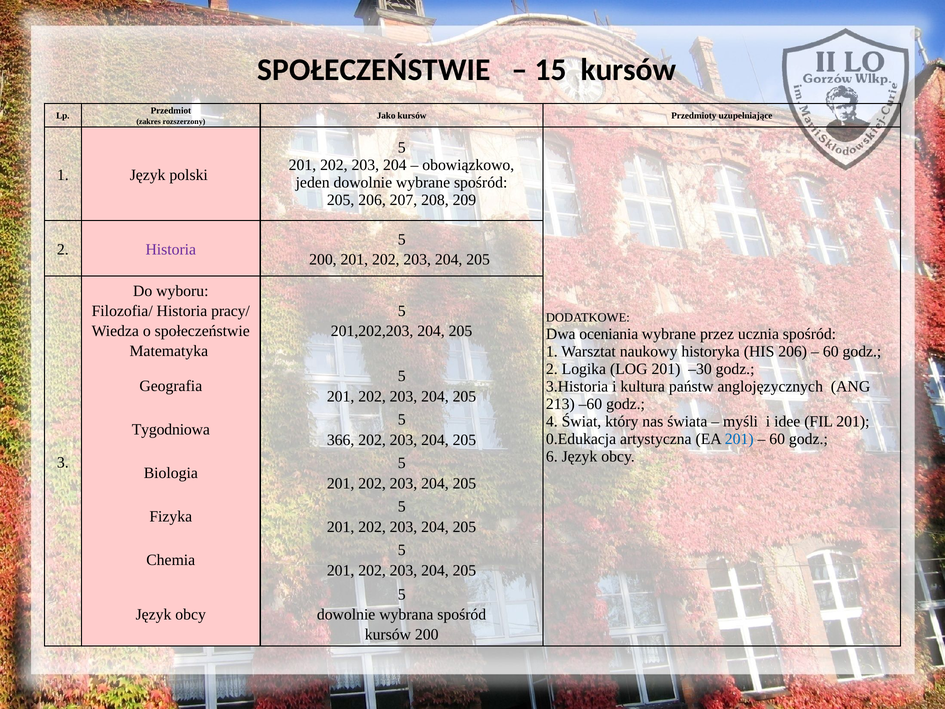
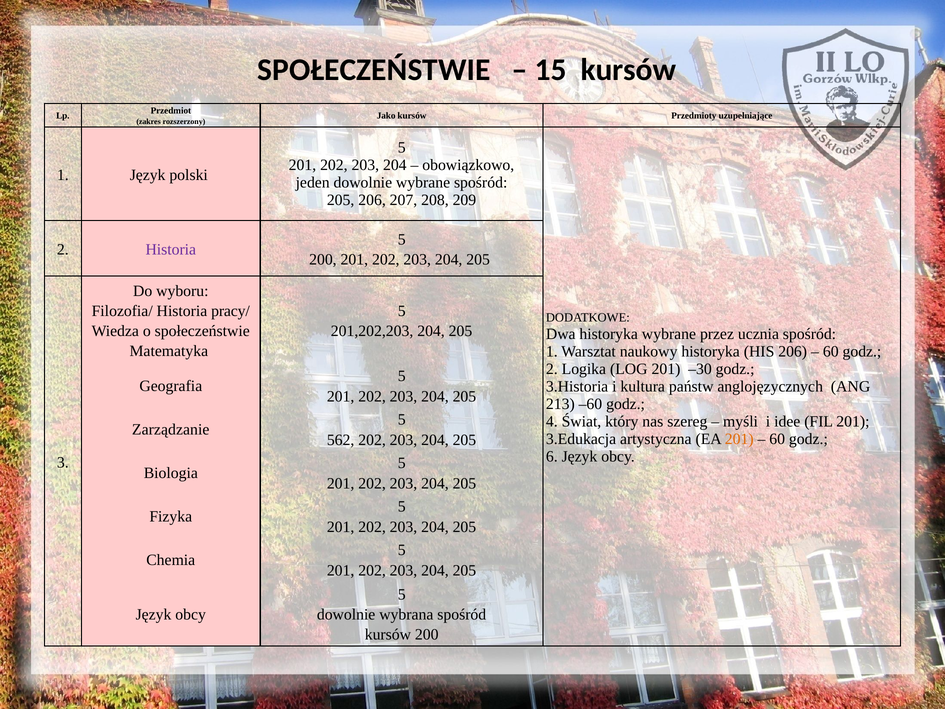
Dwa oceniania: oceniania -> historyka
świata: świata -> szereg
Tygodniowa: Tygodniowa -> Zarządzanie
0.Edukacja: 0.Edukacja -> 3.Edukacja
201 at (739, 439) colour: blue -> orange
366: 366 -> 562
